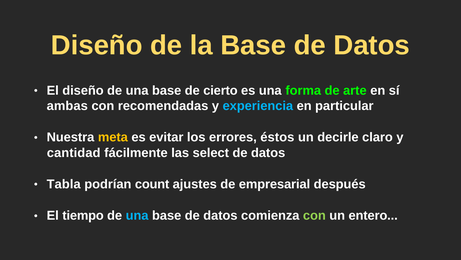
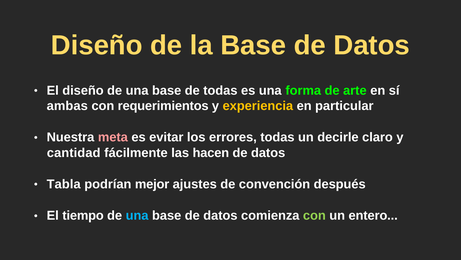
de cierto: cierto -> todas
recomendadas: recomendadas -> requerimientos
experiencia colour: light blue -> yellow
meta colour: yellow -> pink
errores éstos: éstos -> todas
select: select -> hacen
count: count -> mejor
empresarial: empresarial -> convención
